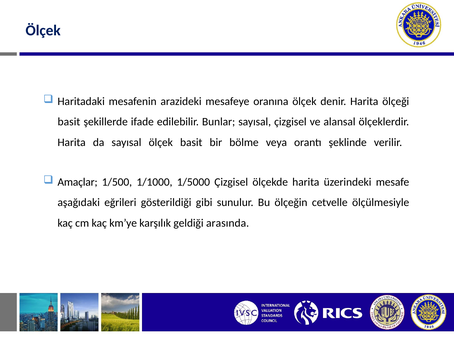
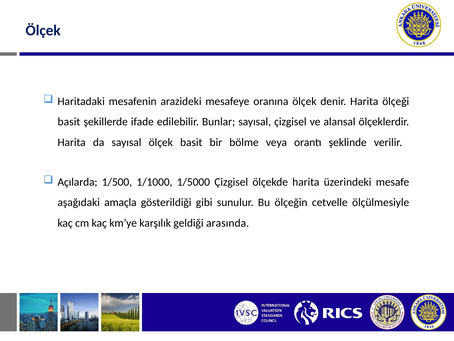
Amaçlar: Amaçlar -> Açılarda
eğrileri: eğrileri -> amaçla
